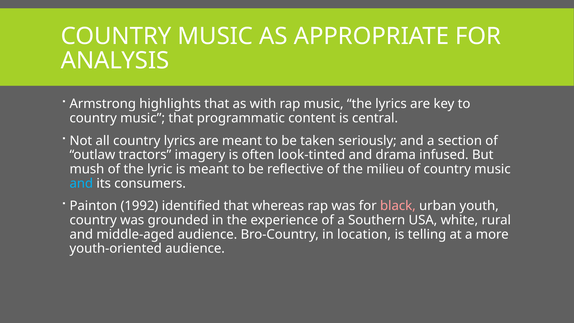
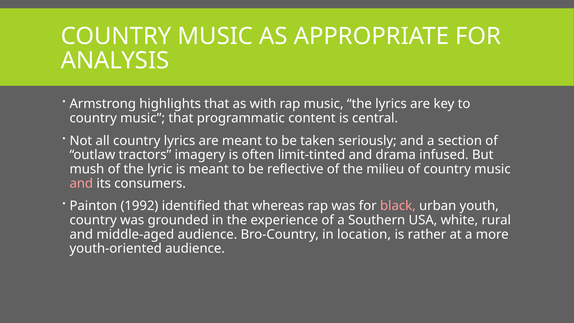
look-tinted: look-tinted -> limit-tinted
and at (81, 183) colour: light blue -> pink
telling: telling -> rather
